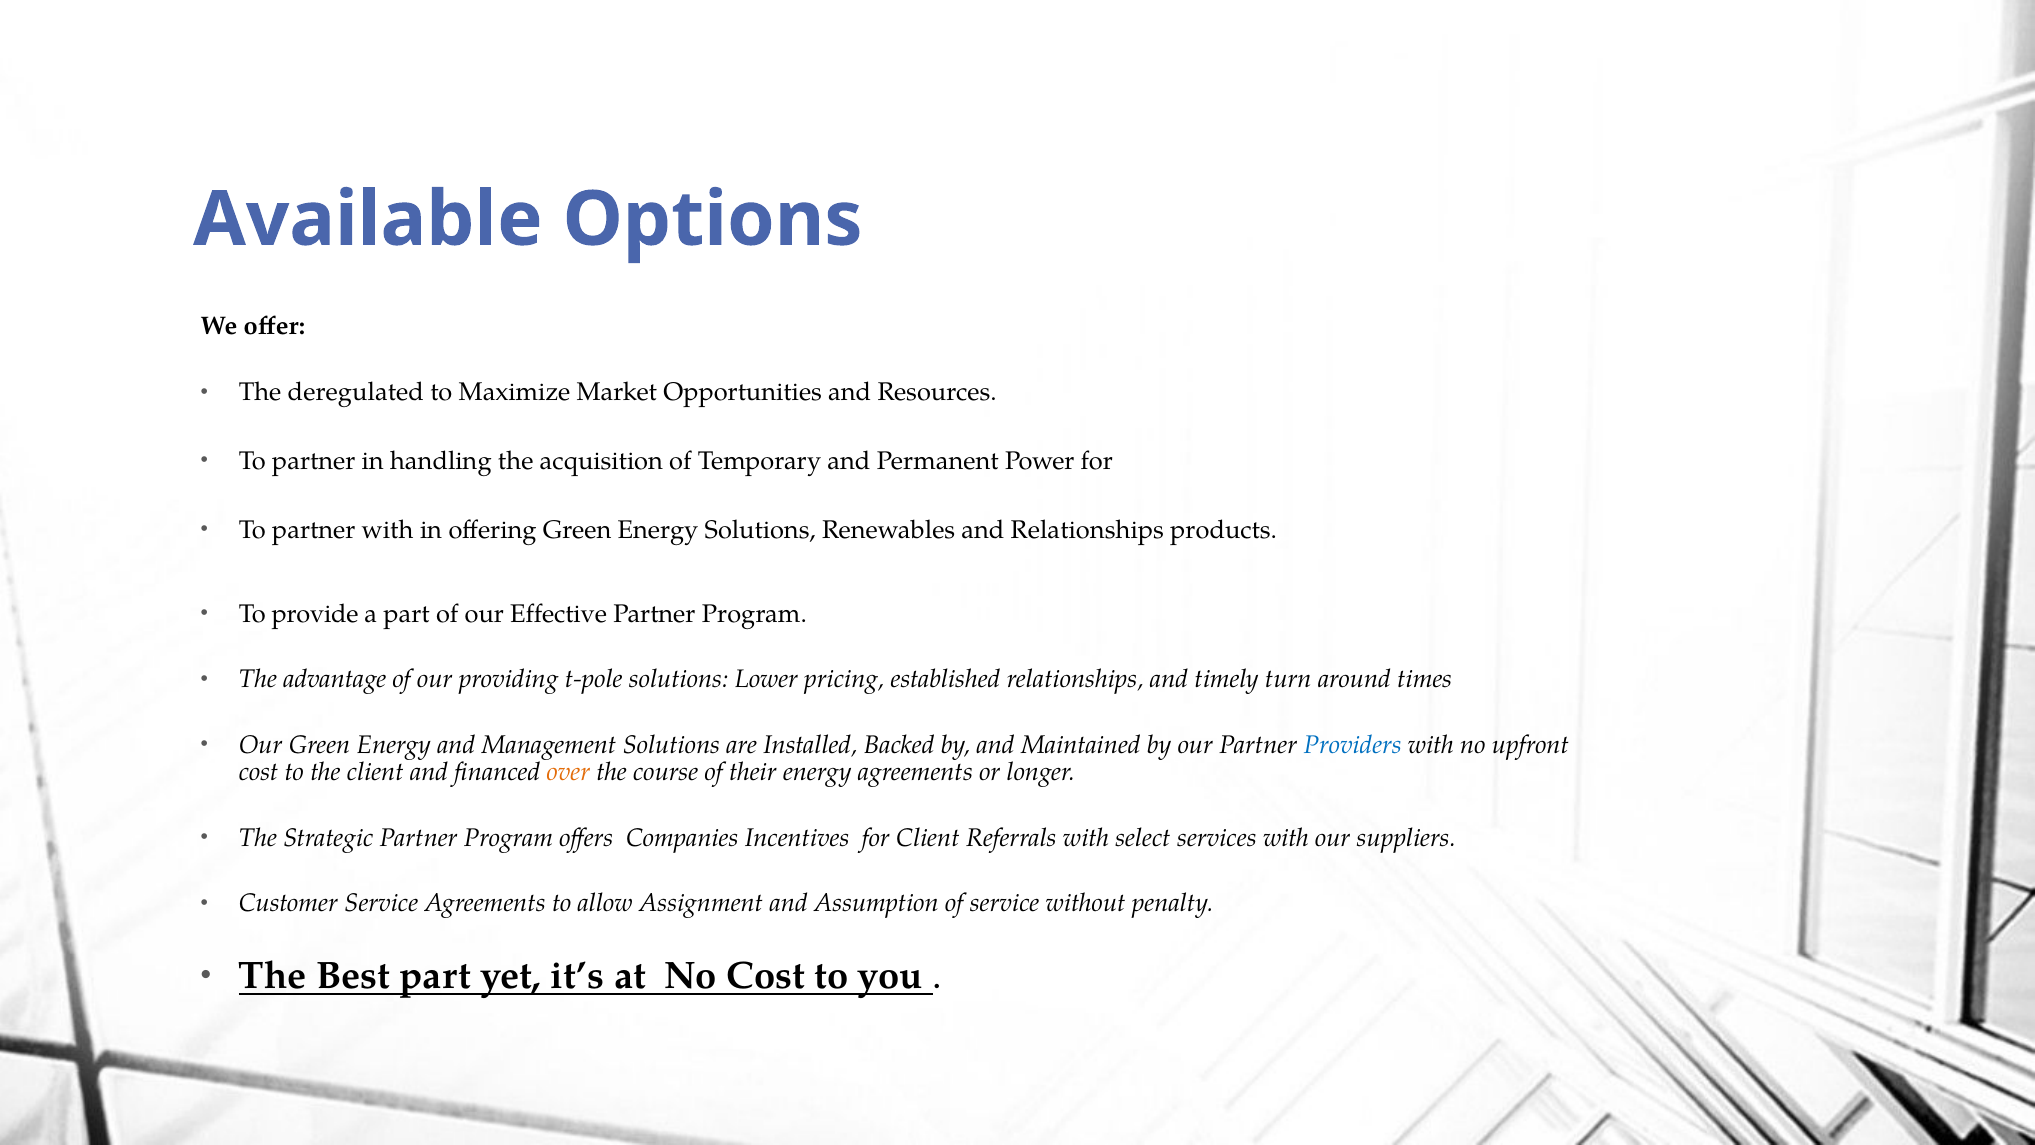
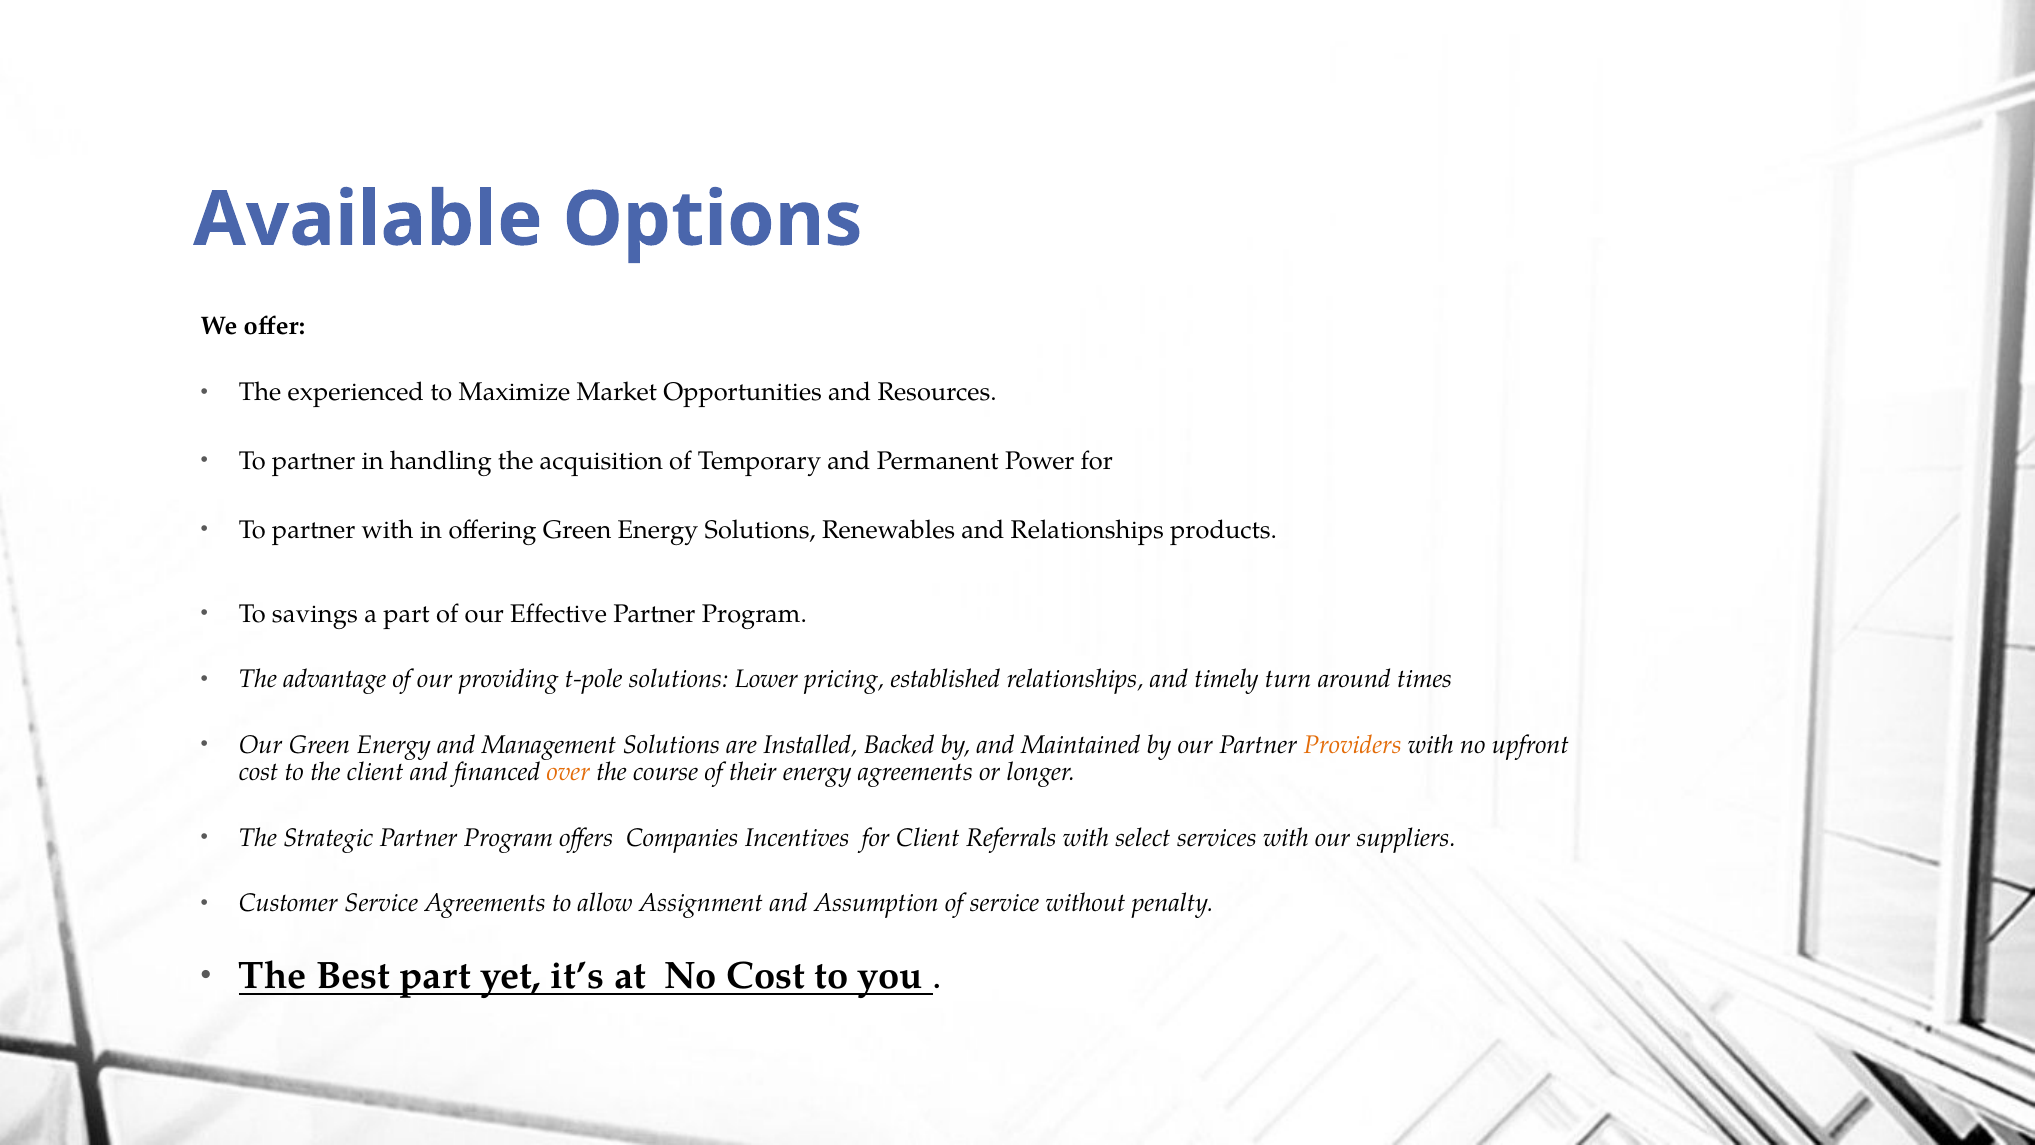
deregulated: deregulated -> experienced
provide: provide -> savings
Providers colour: blue -> orange
